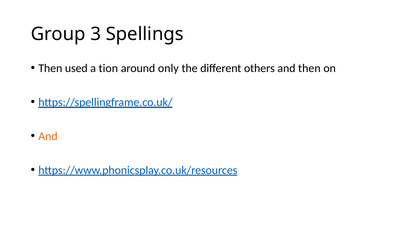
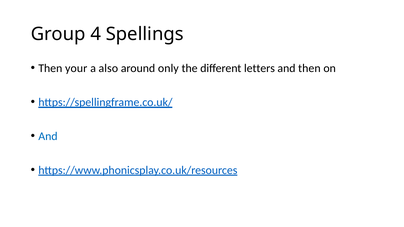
3: 3 -> 4
used: used -> your
tion: tion -> also
others: others -> letters
And at (48, 136) colour: orange -> blue
